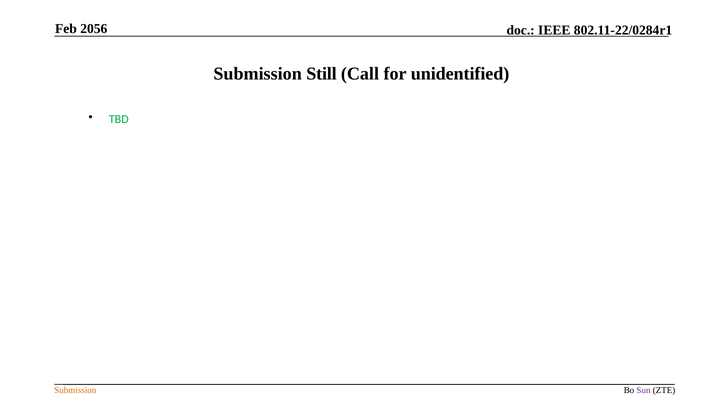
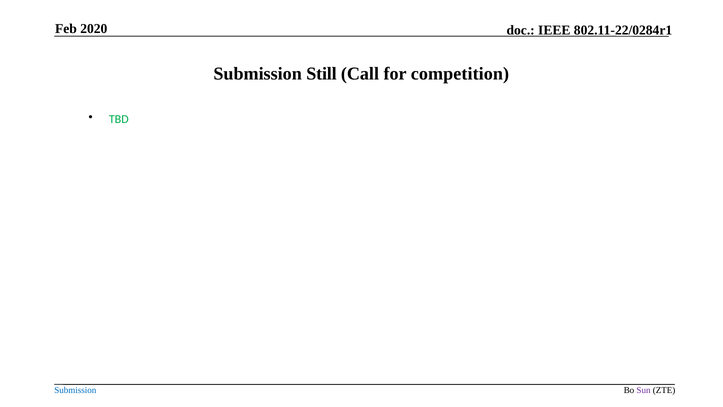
2056: 2056 -> 2020
unidentified: unidentified -> competition
Submission at (75, 390) colour: orange -> blue
